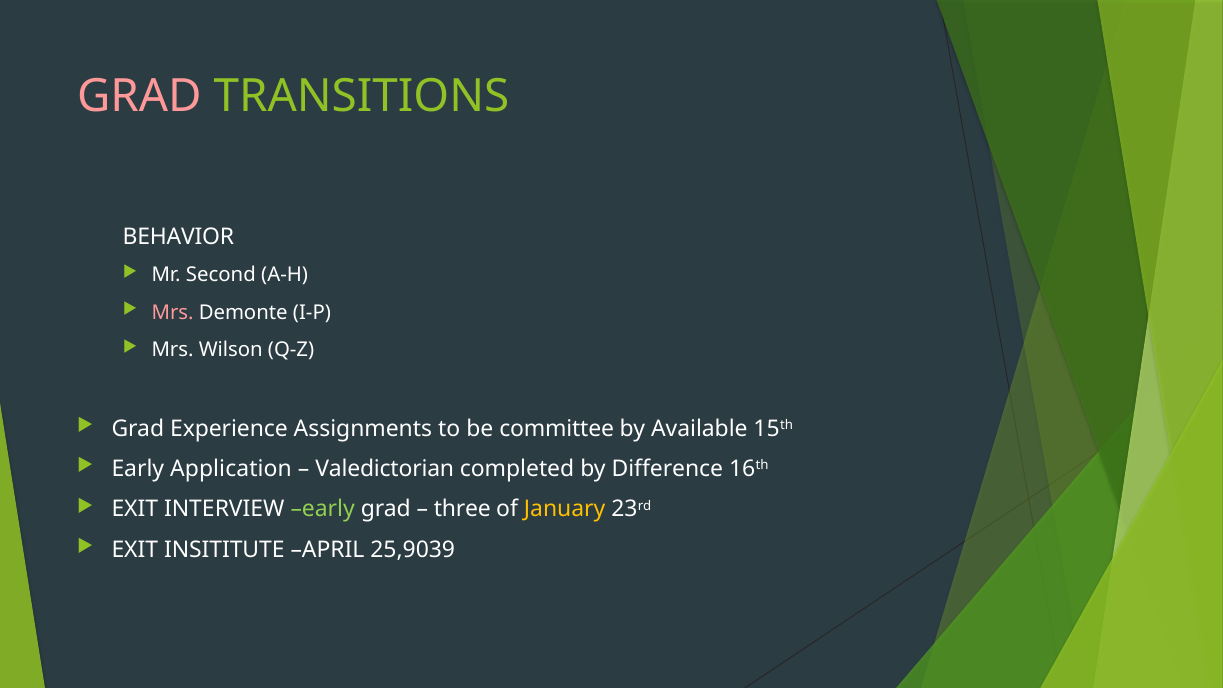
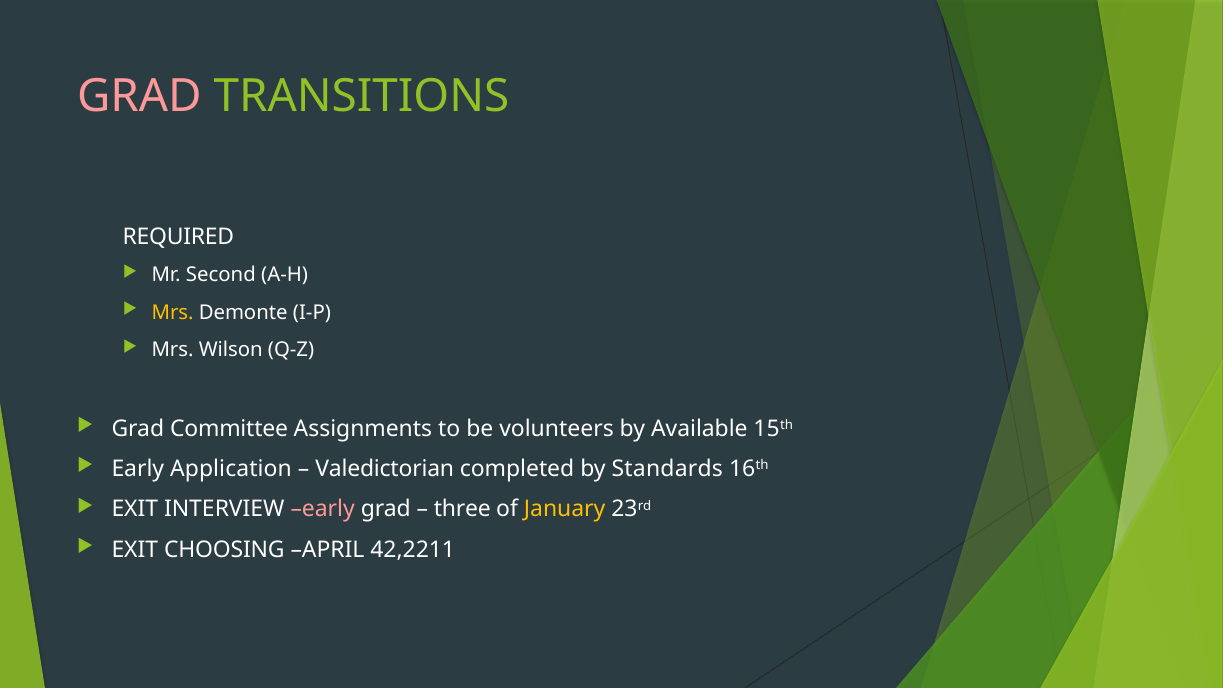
BEHAVIOR: BEHAVIOR -> REQUIRED
Mrs at (173, 312) colour: pink -> yellow
Experience: Experience -> Committee
committee: committee -> volunteers
Difference: Difference -> Standards
early at (323, 509) colour: light green -> pink
INSITITUTE: INSITITUTE -> CHOOSING
25,9039: 25,9039 -> 42,2211
